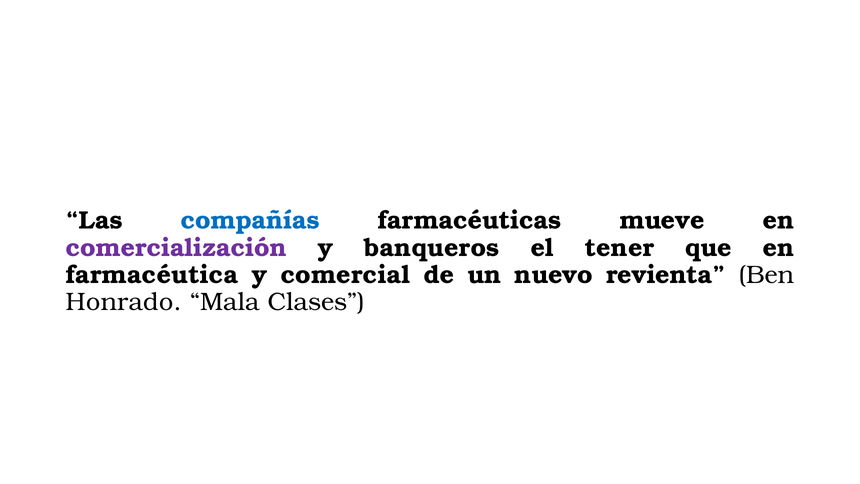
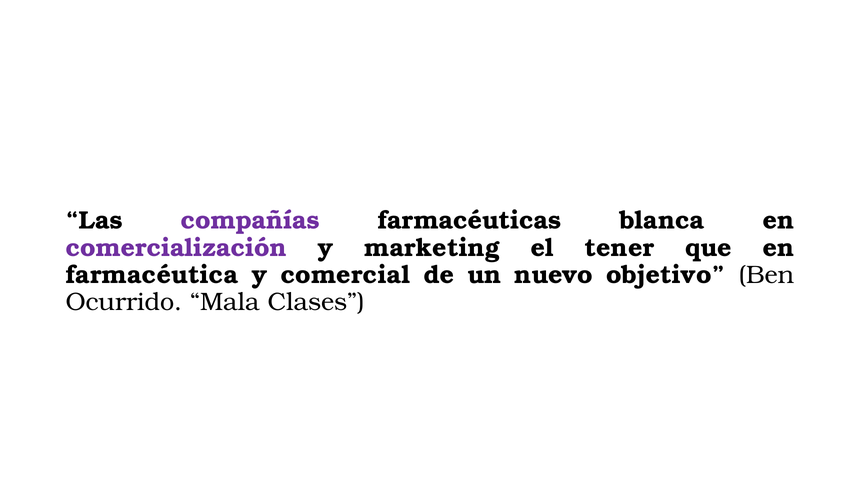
compañías colour: blue -> purple
mueve: mueve -> blanca
banqueros: banqueros -> marketing
revienta: revienta -> objetivo
Honrado: Honrado -> Ocurrido
